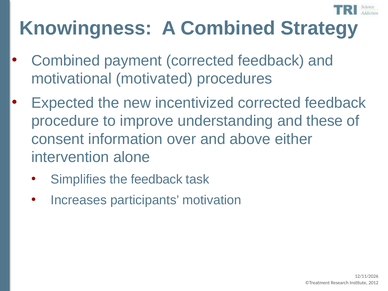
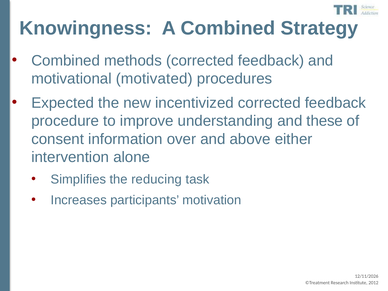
payment: payment -> methods
the feedback: feedback -> reducing
